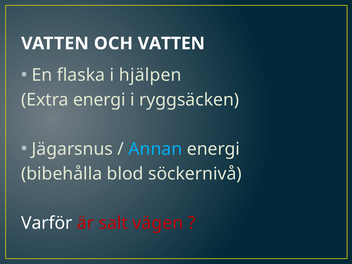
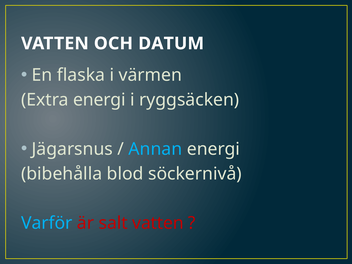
OCH VATTEN: VATTEN -> DATUM
hjälpen: hjälpen -> värmen
Varför colour: white -> light blue
salt vägen: vägen -> vatten
